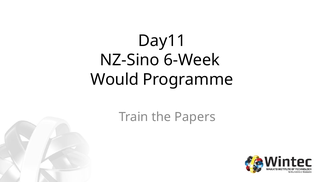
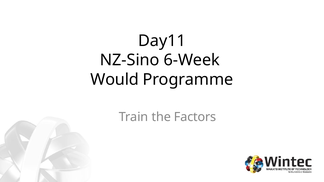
Papers: Papers -> Factors
